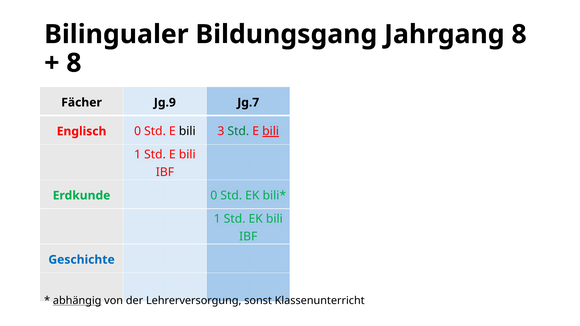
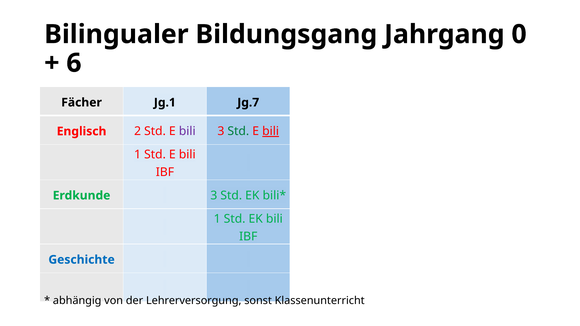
Jahrgang 8: 8 -> 0
8 at (74, 63): 8 -> 6
Jg.9: Jg.9 -> Jg.1
Englisch 0: 0 -> 2
bili at (187, 131) colour: black -> purple
Erdkunde 0: 0 -> 3
abhängig underline: present -> none
